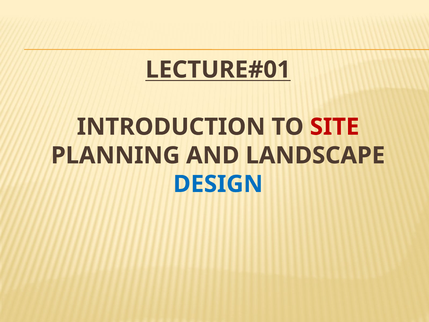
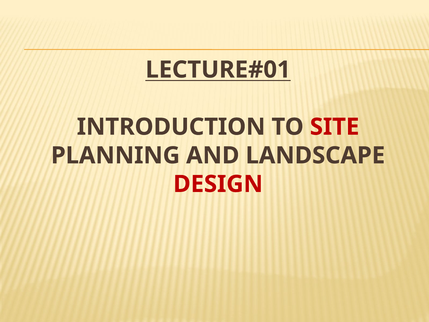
DESIGN colour: blue -> red
